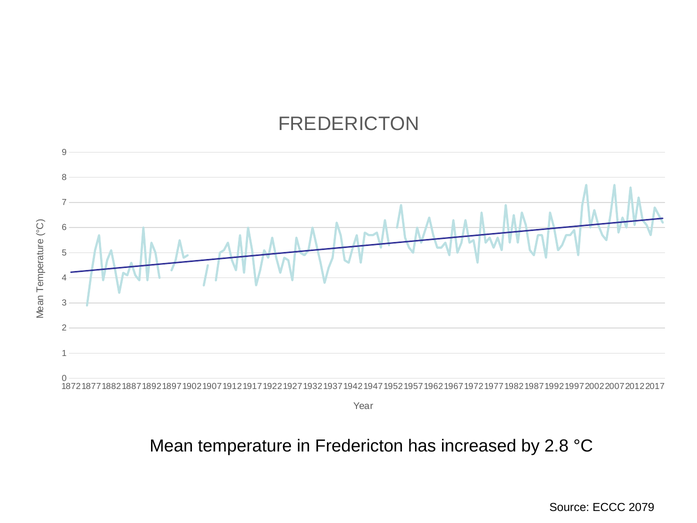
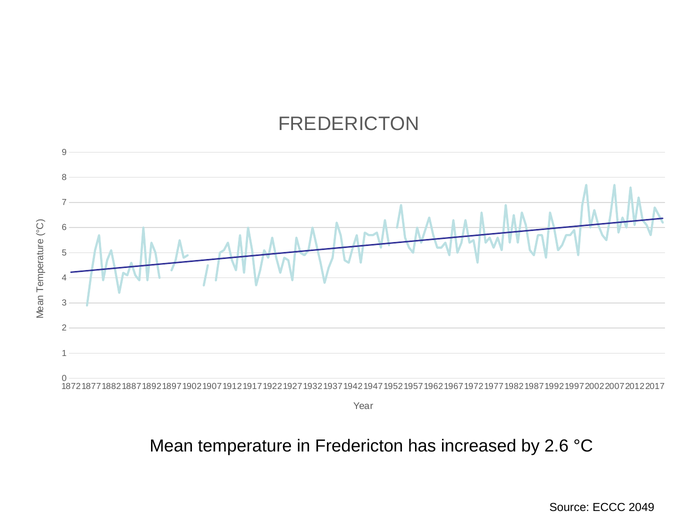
2.8: 2.8 -> 2.6
2079: 2079 -> 2049
